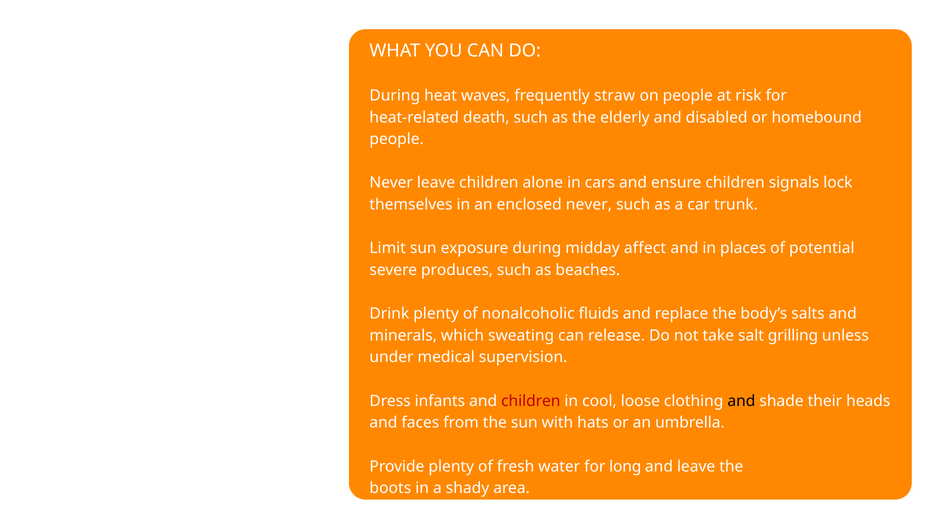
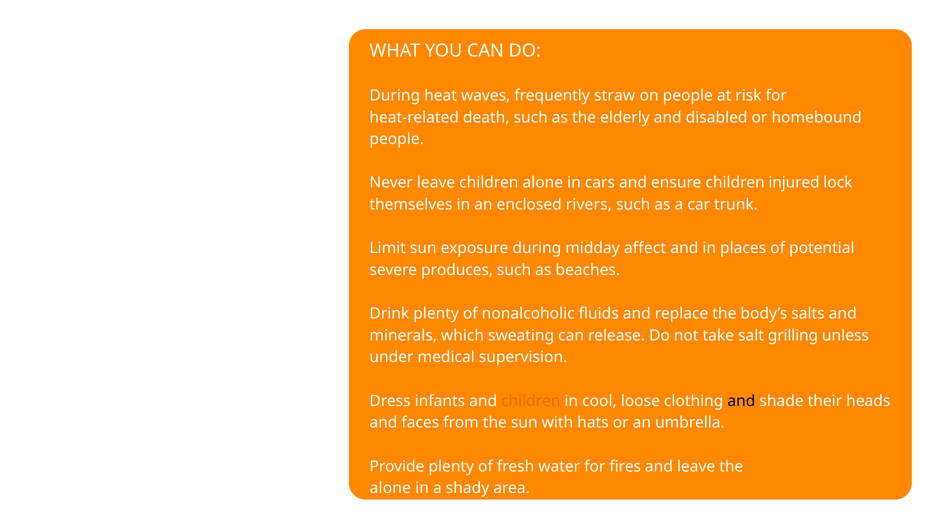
signals: signals -> injured
enclosed never: never -> rivers
children at (531, 401) colour: red -> orange
long: long -> fires
boots at (390, 488): boots -> alone
